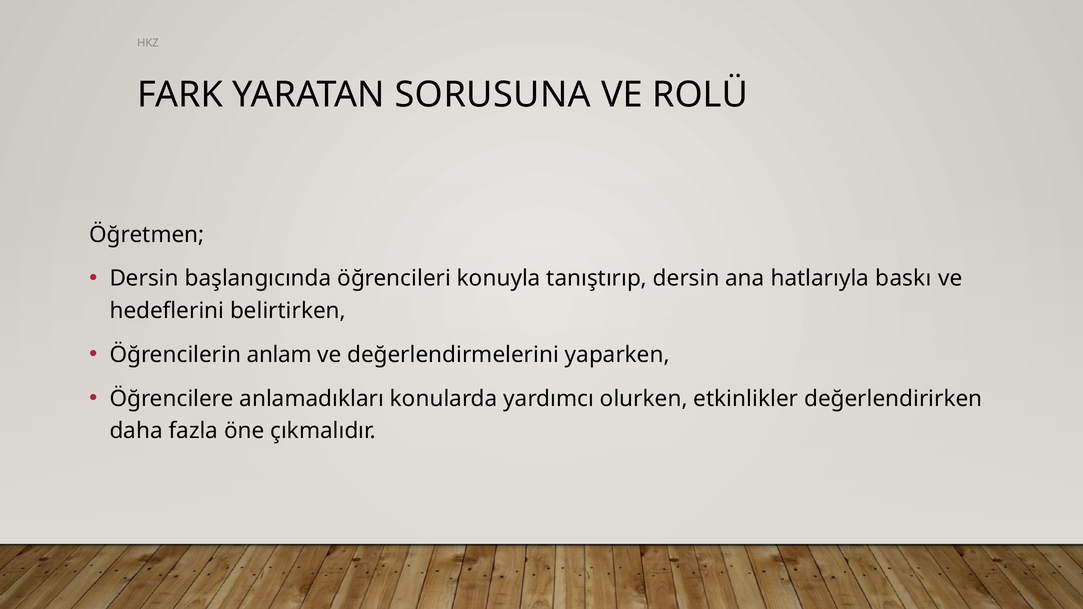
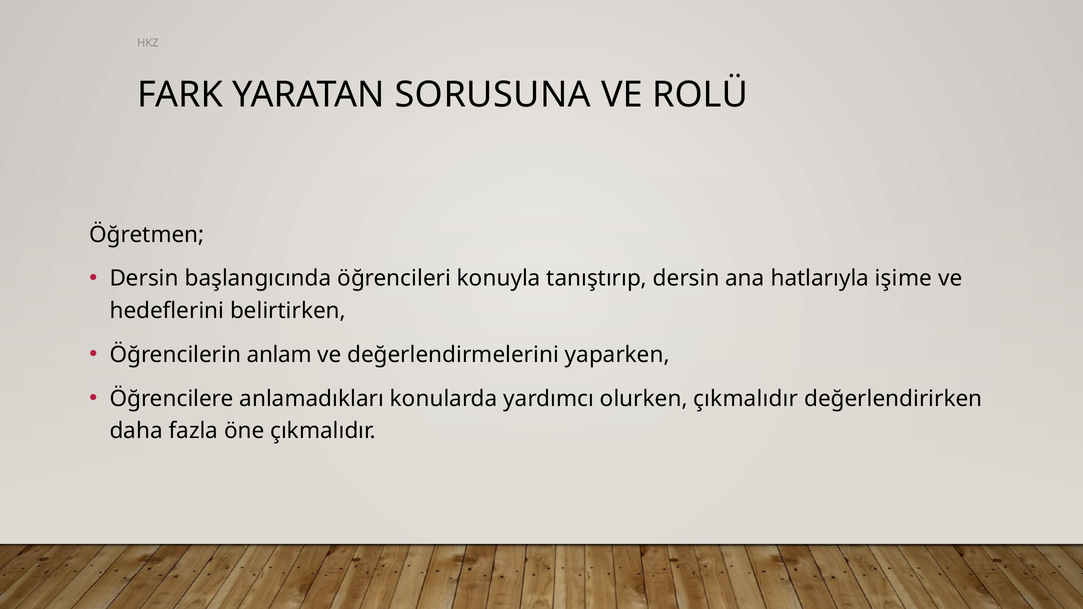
baskı: baskı -> işime
olurken etkinlikler: etkinlikler -> çıkmalıdır
